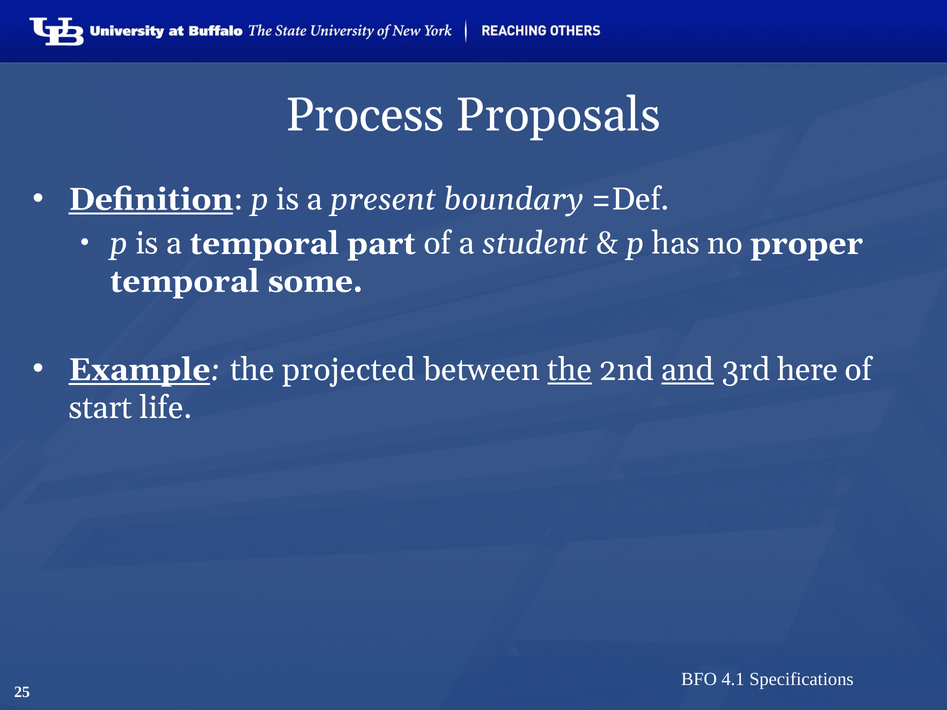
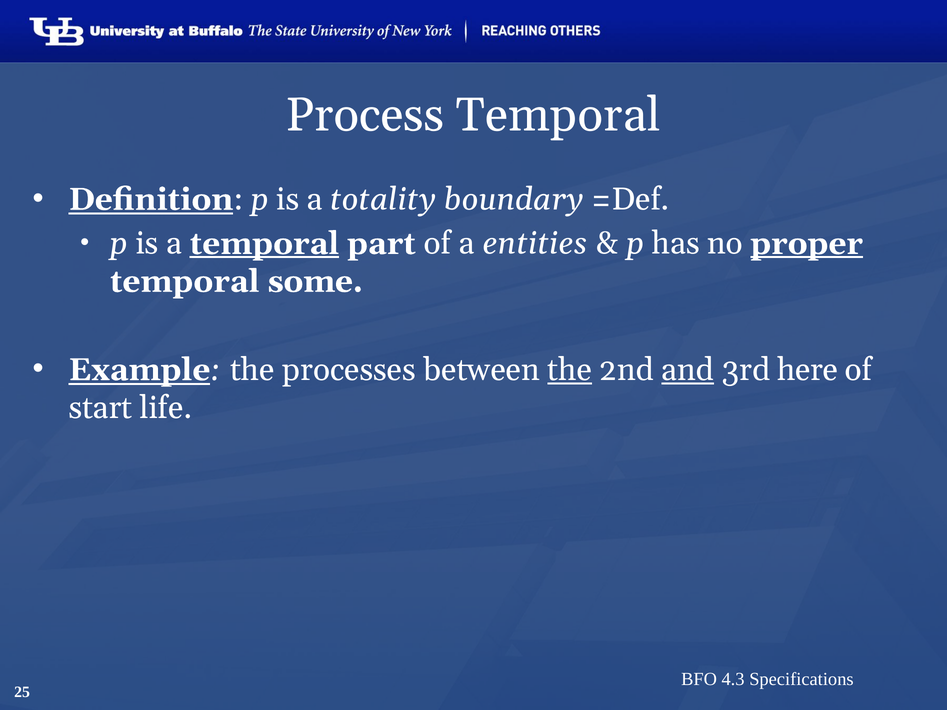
Process Proposals: Proposals -> Temporal
present: present -> totality
temporal at (264, 244) underline: none -> present
student: student -> entities
proper underline: none -> present
projected: projected -> processes
4.1: 4.1 -> 4.3
